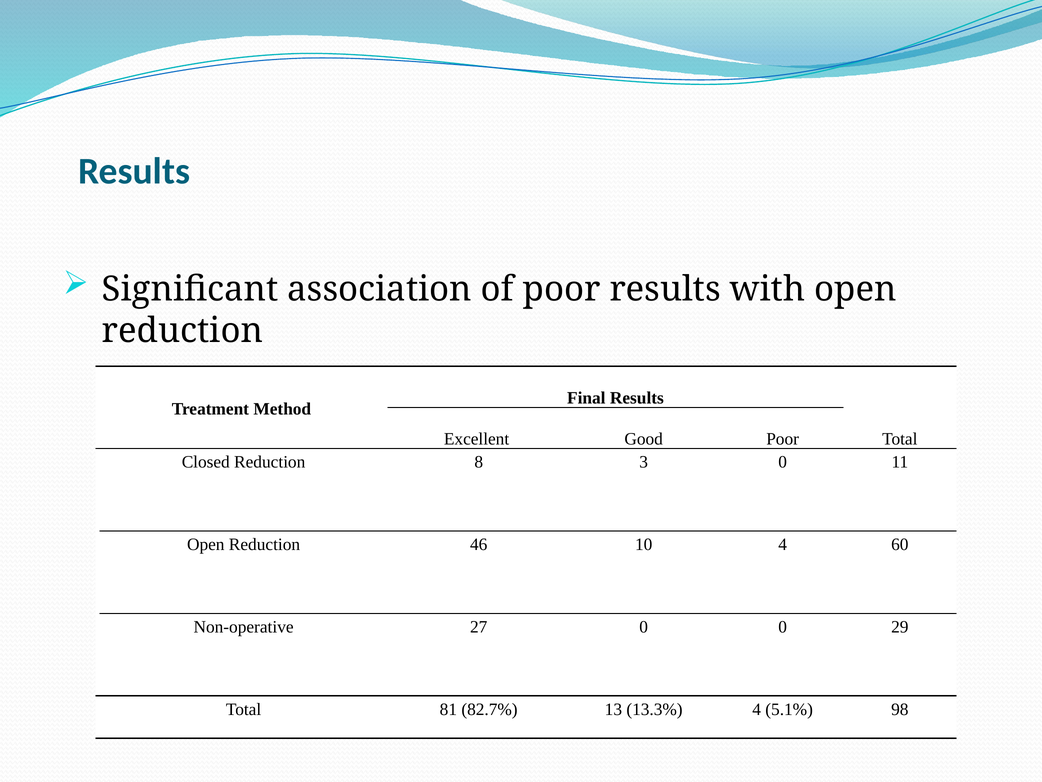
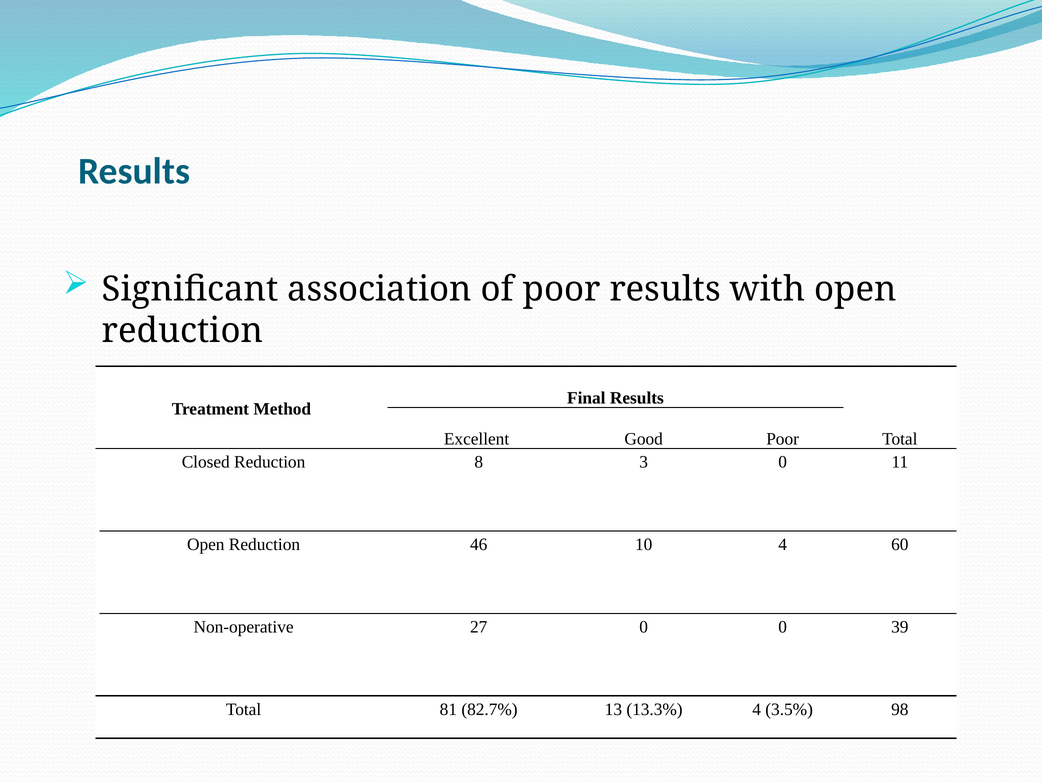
29: 29 -> 39
5.1%: 5.1% -> 3.5%
